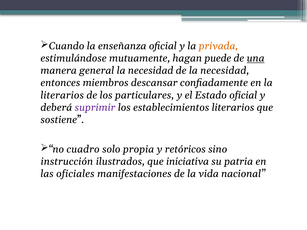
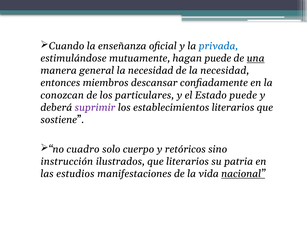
privada colour: orange -> blue
literarios at (62, 95): literarios -> conozcan
Estado oficial: oficial -> puede
propia: propia -> cuerpo
que iniciativa: iniciativa -> literarios
oficiales: oficiales -> estudios
nacional underline: none -> present
